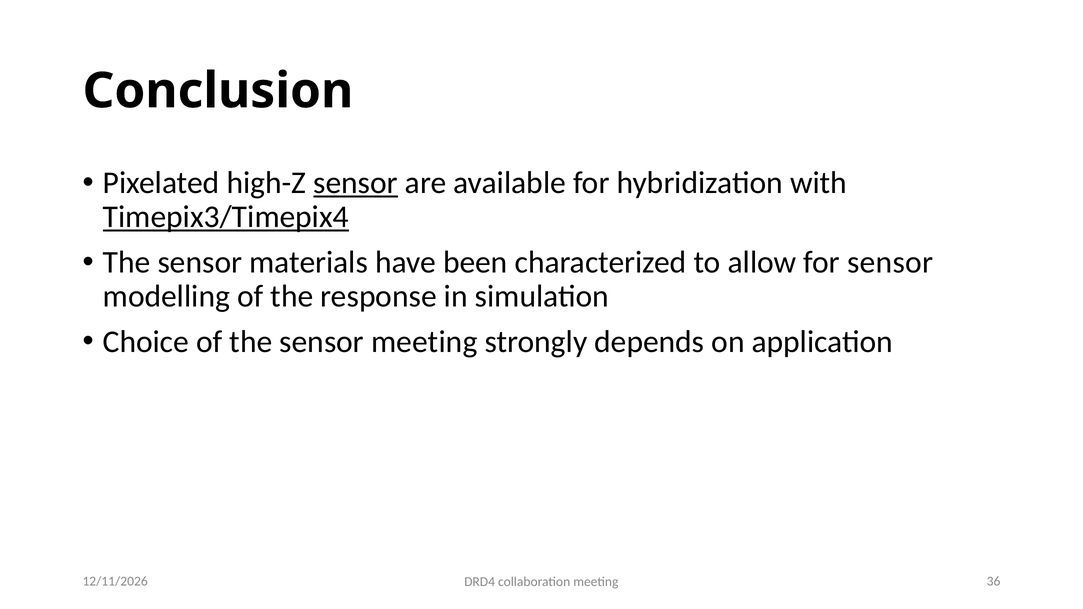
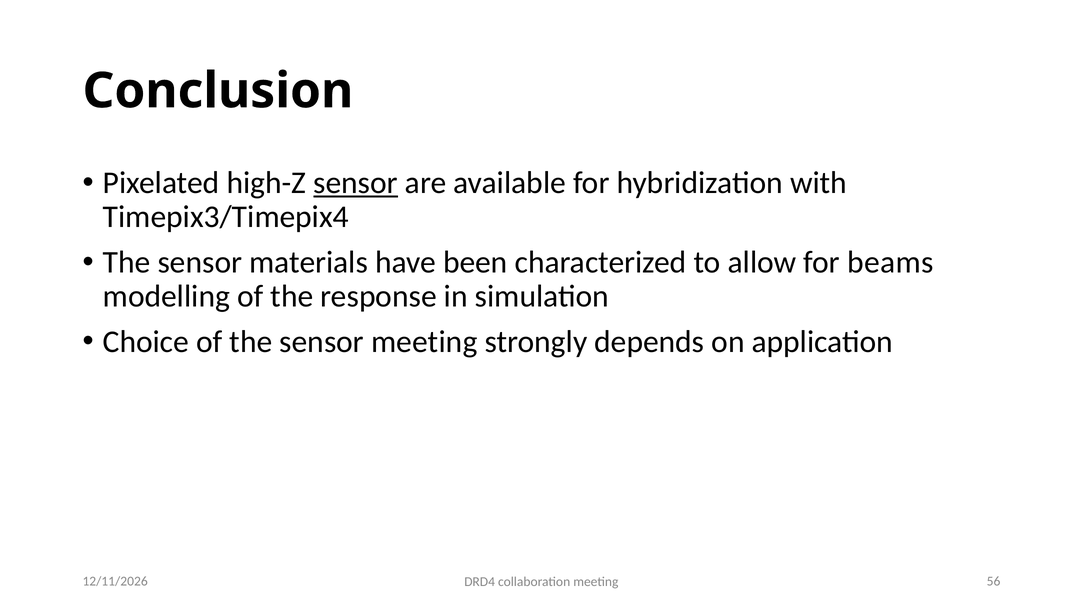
Timepix3/Timepix4 underline: present -> none
for sensor: sensor -> beams
36: 36 -> 56
